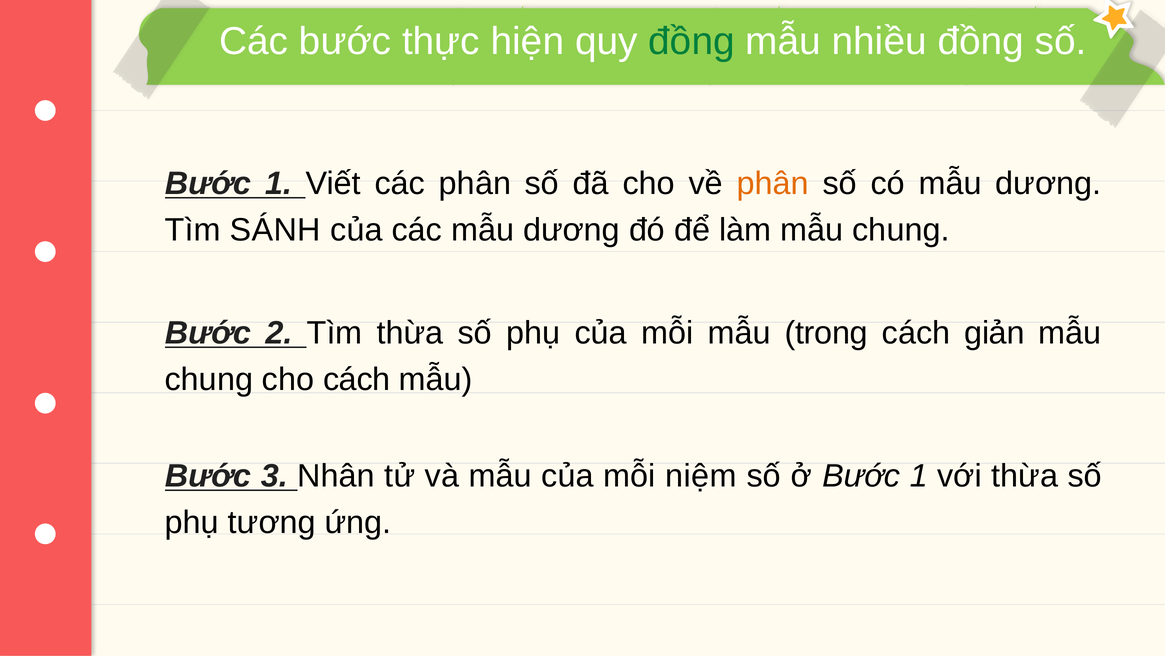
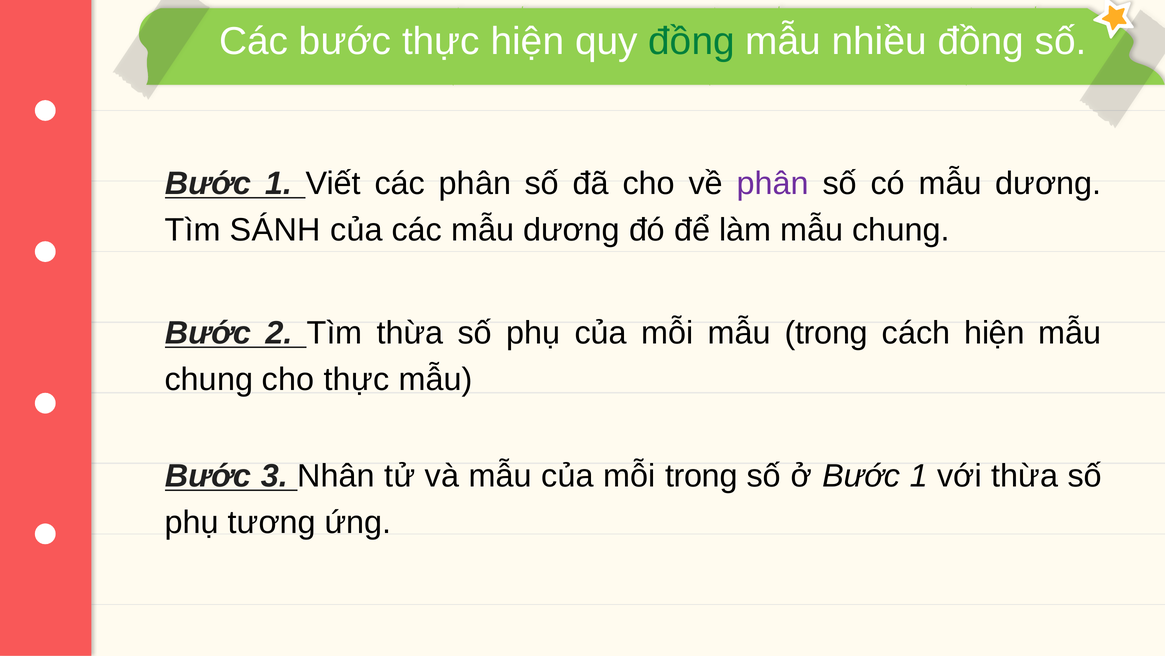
phân at (773, 183) colour: orange -> purple
cách giản: giản -> hiện
cho cách: cách -> thực
mỗi niệm: niệm -> trong
